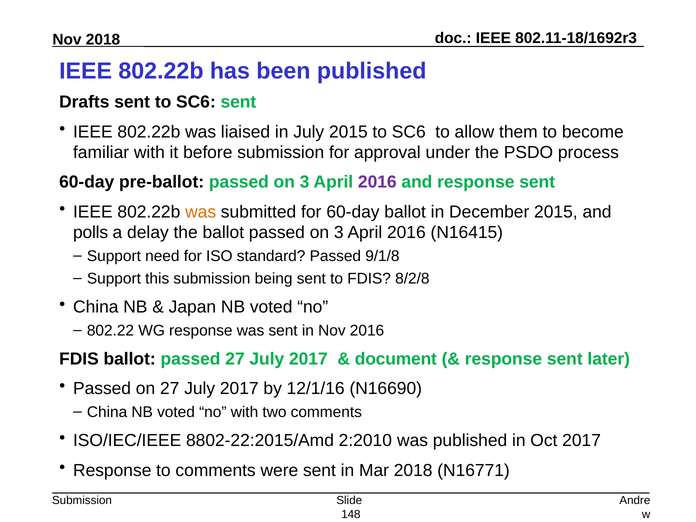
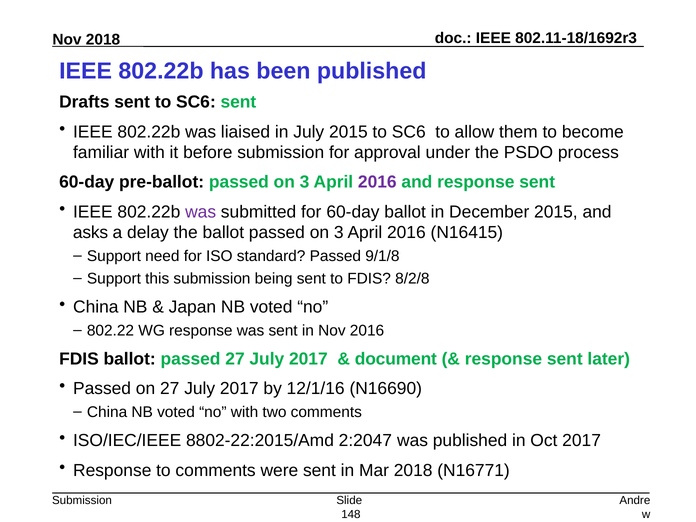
was at (201, 212) colour: orange -> purple
polls: polls -> asks
2:2010: 2:2010 -> 2:2047
